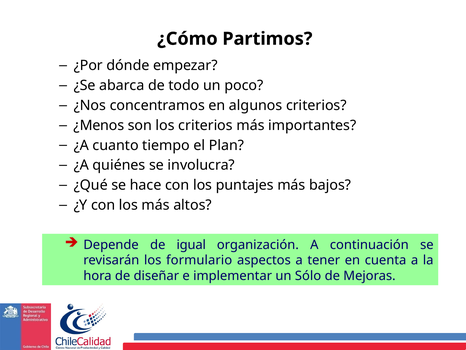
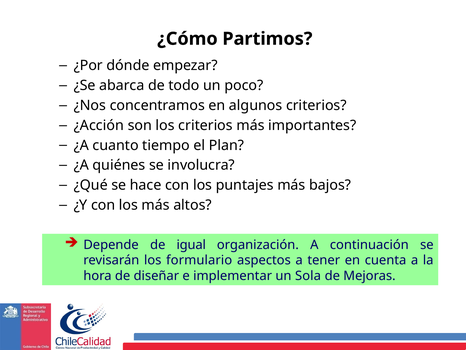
¿Menos: ¿Menos -> ¿Acción
Sólo: Sólo -> Sola
